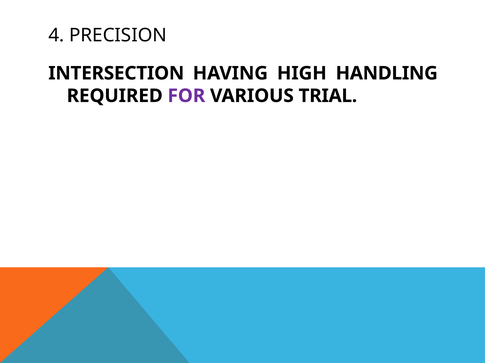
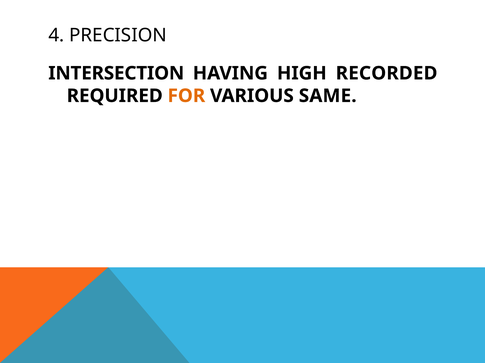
HANDLING: HANDLING -> RECORDED
FOR colour: purple -> orange
TRIAL: TRIAL -> SAME
